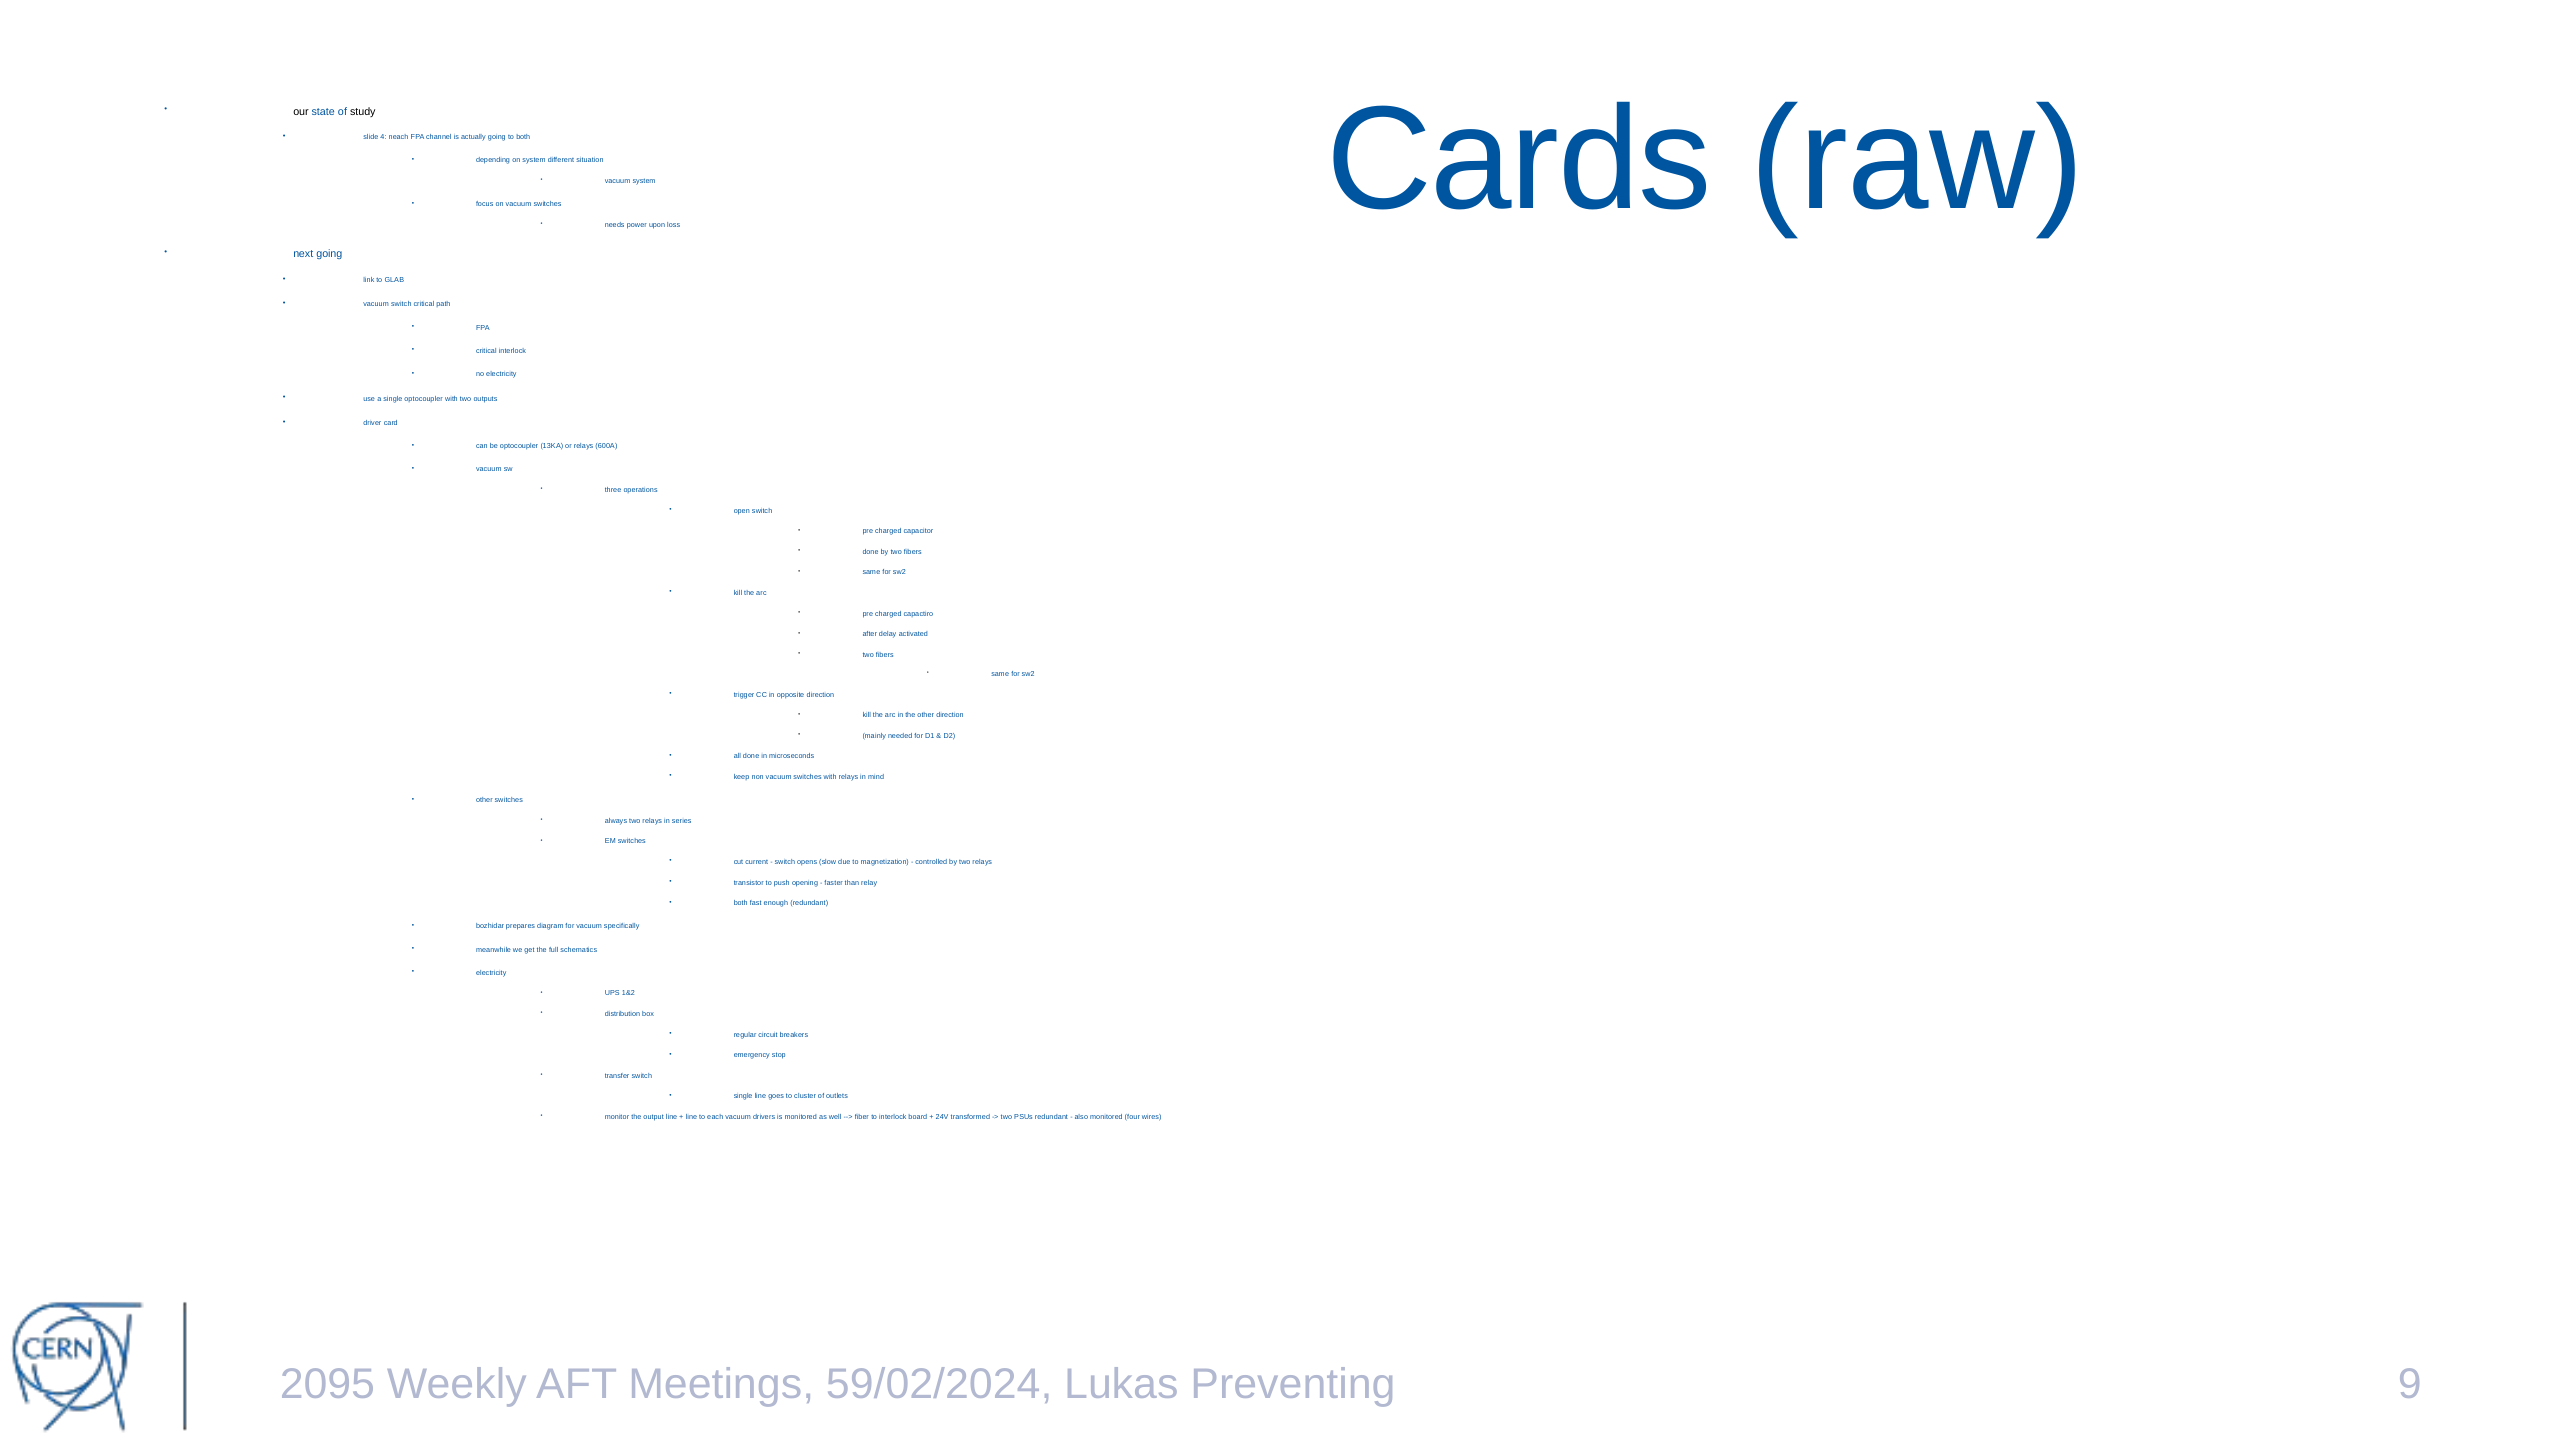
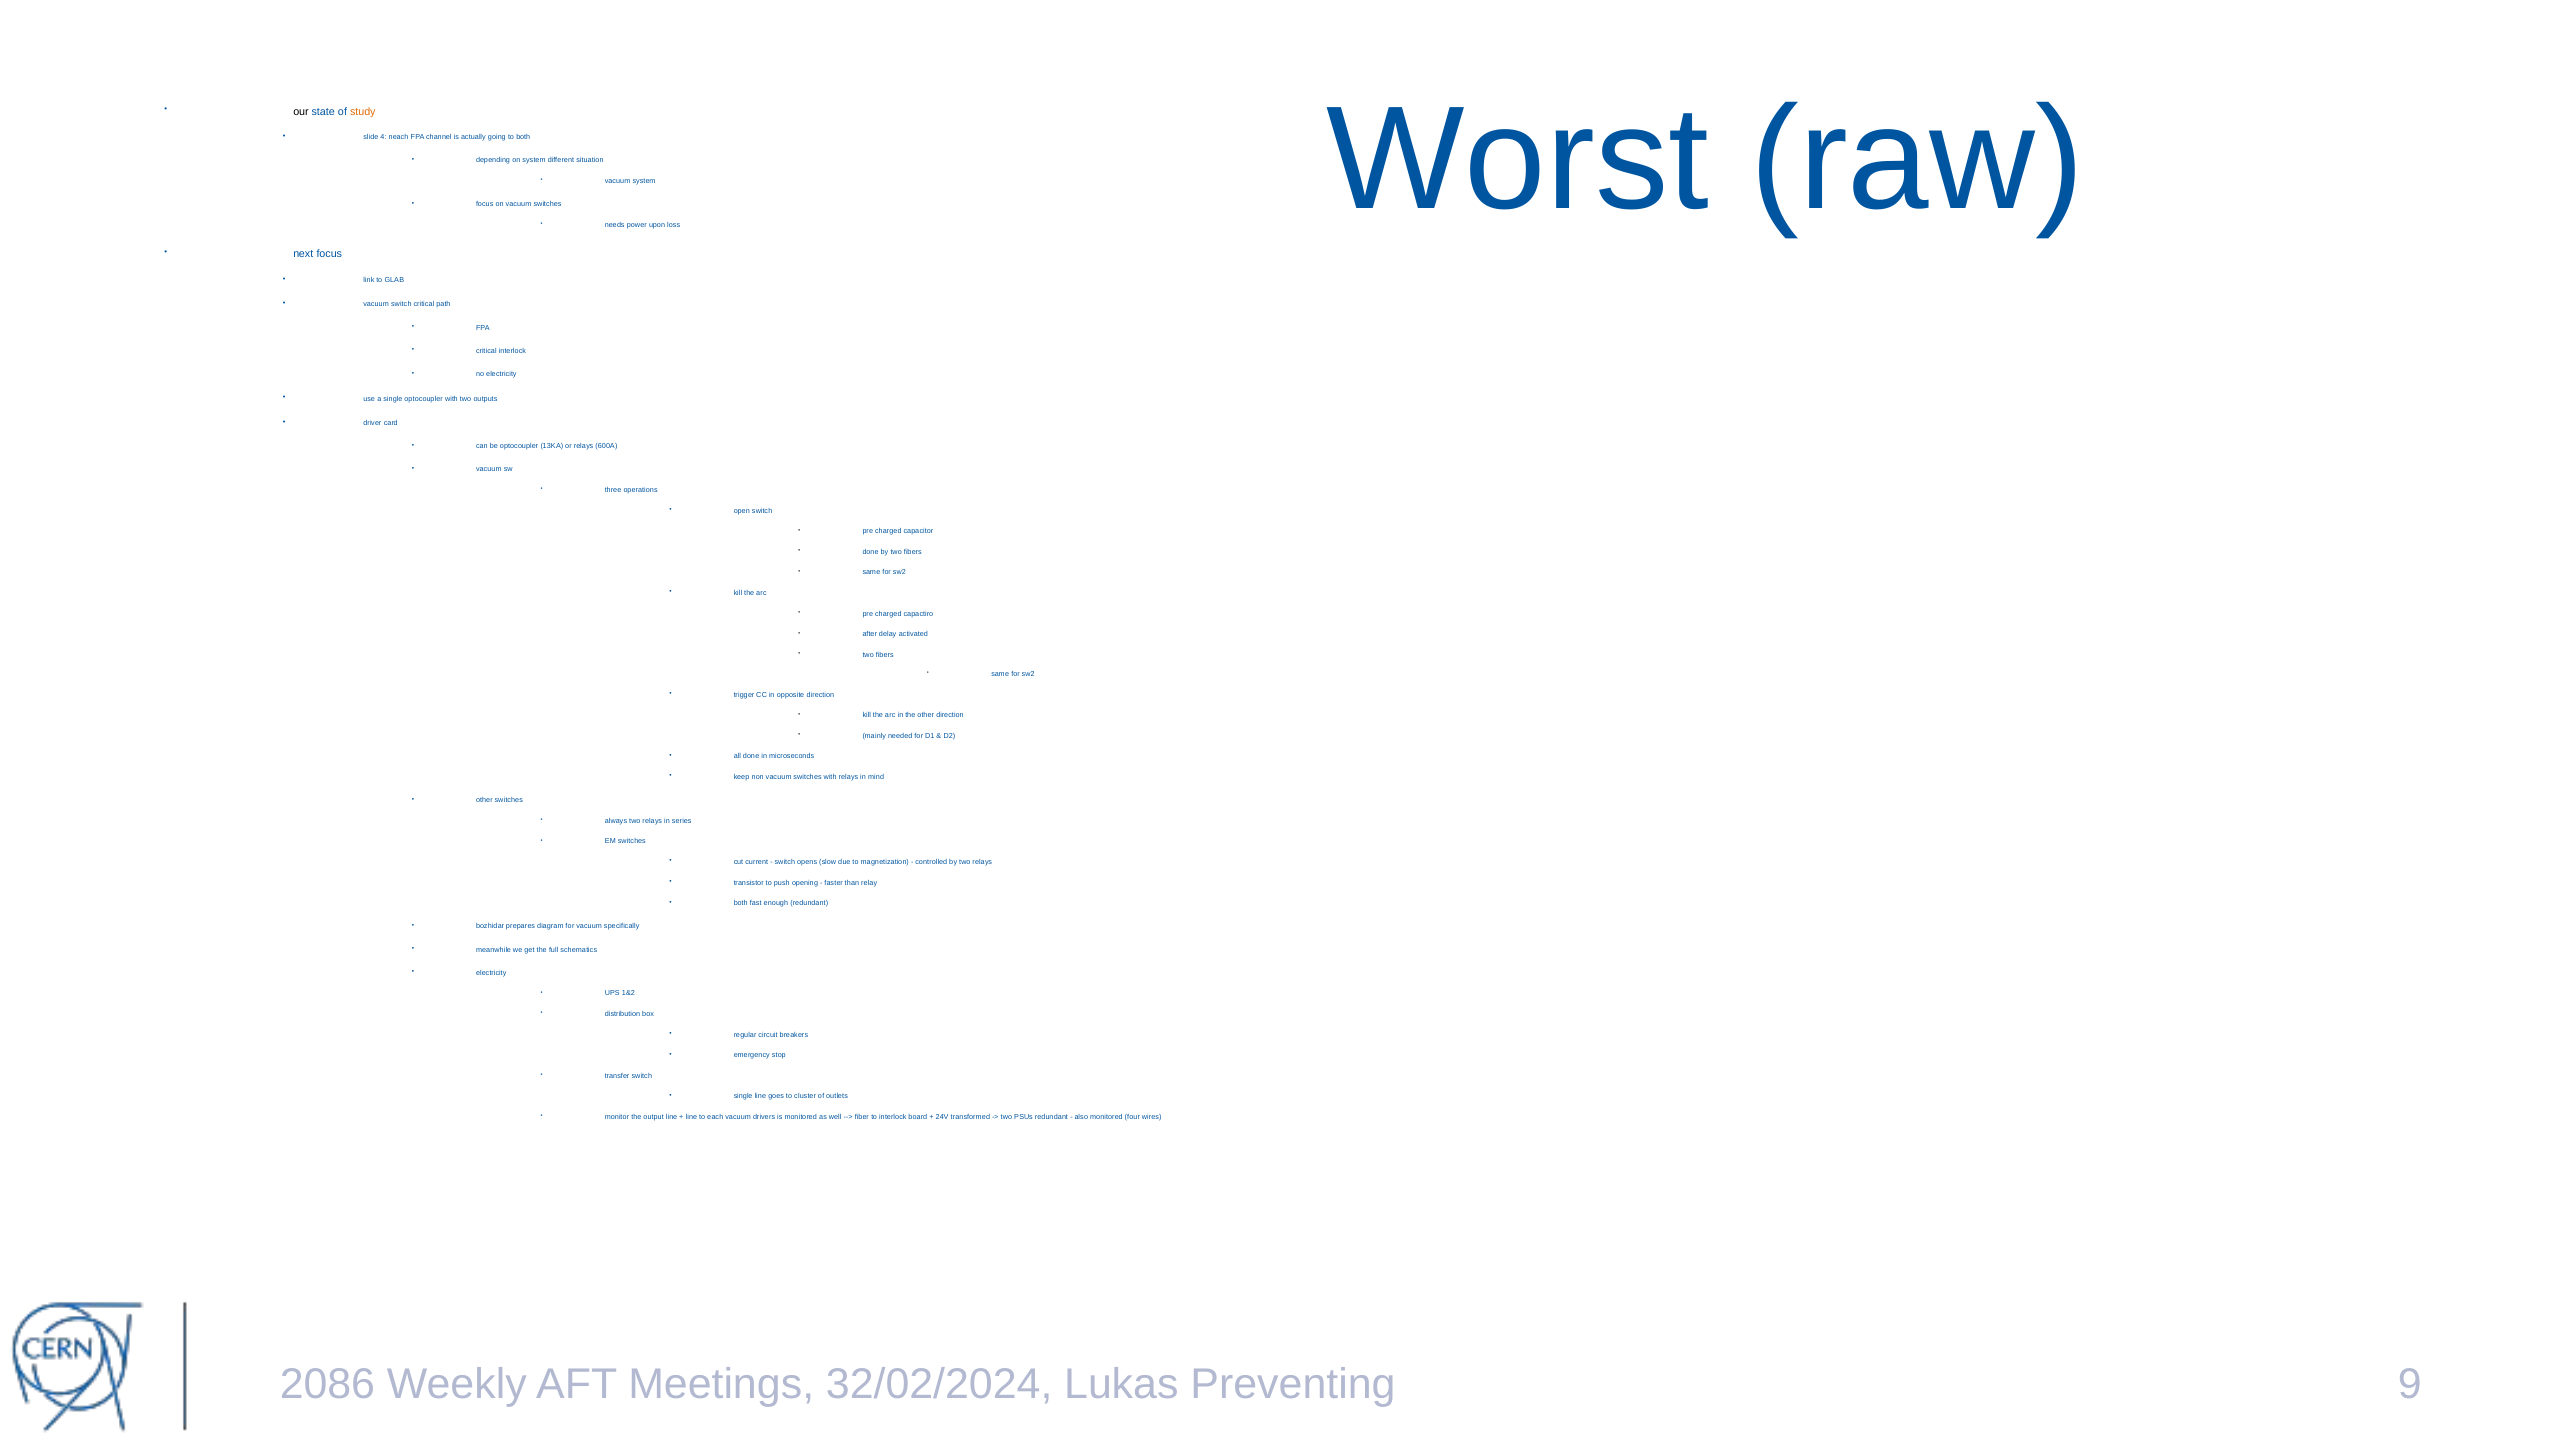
Cards: Cards -> Worst
study colour: black -> orange
next going: going -> focus
2095: 2095 -> 2086
59/02/2024: 59/02/2024 -> 32/02/2024
